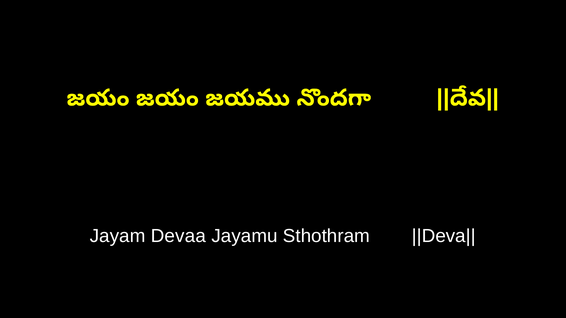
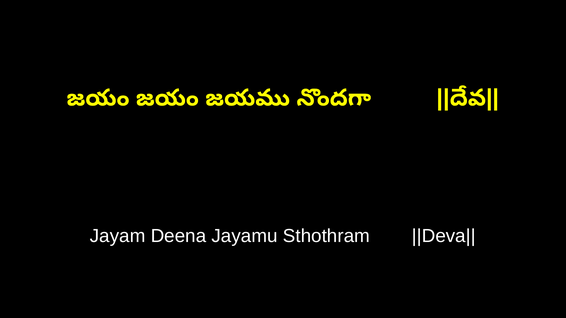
Devaa: Devaa -> Deena
